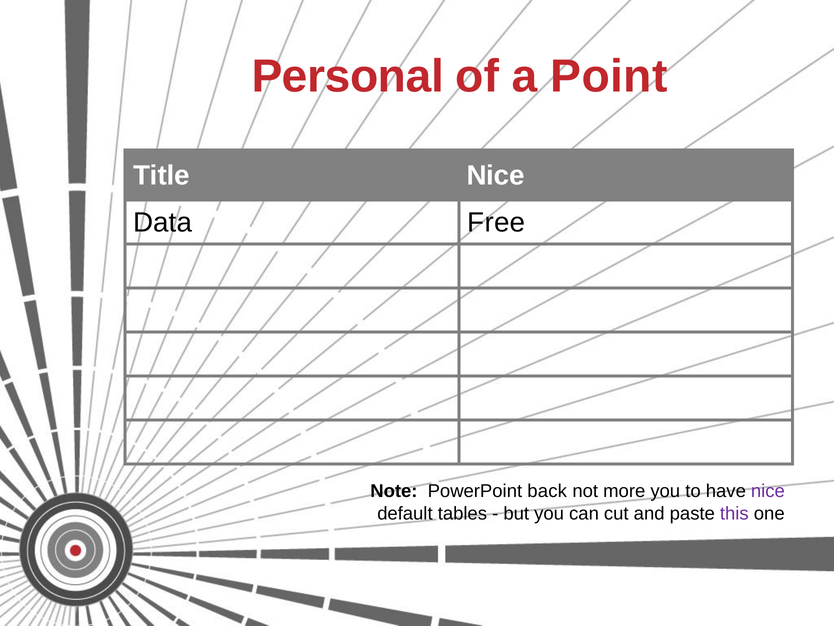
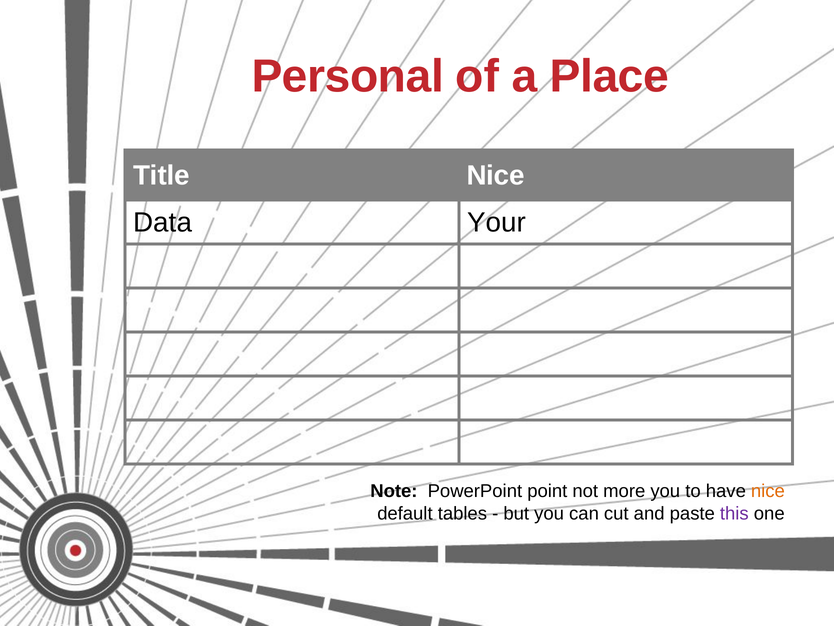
Point: Point -> Place
Free: Free -> Your
back: back -> point
nice at (768, 491) colour: purple -> orange
